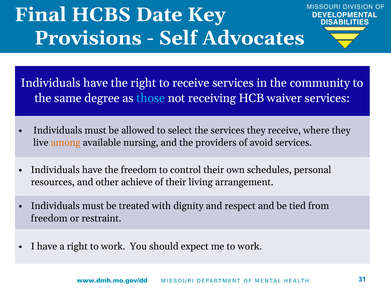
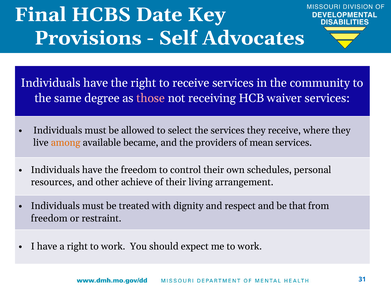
those colour: light blue -> pink
nursing: nursing -> became
avoid: avoid -> mean
tied: tied -> that
